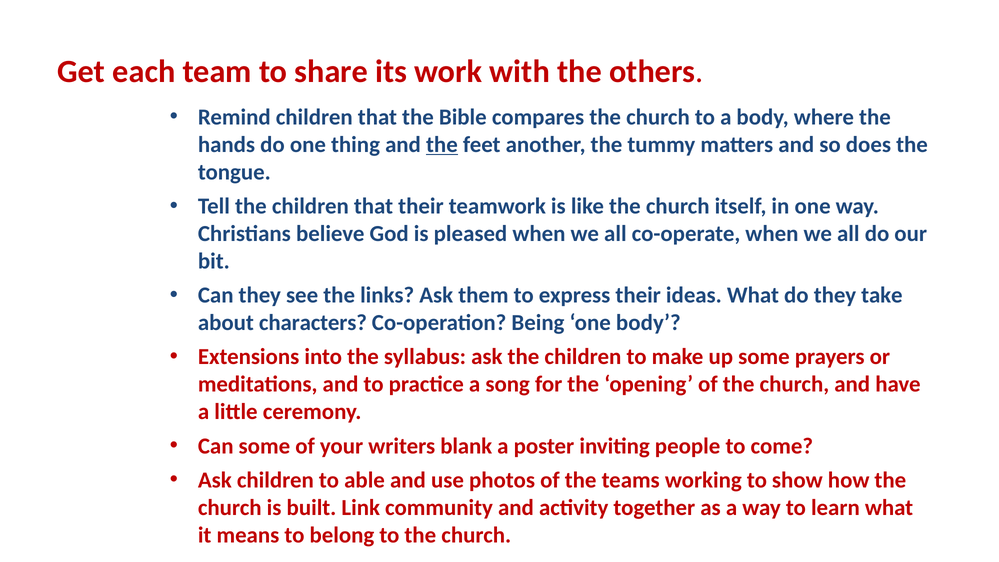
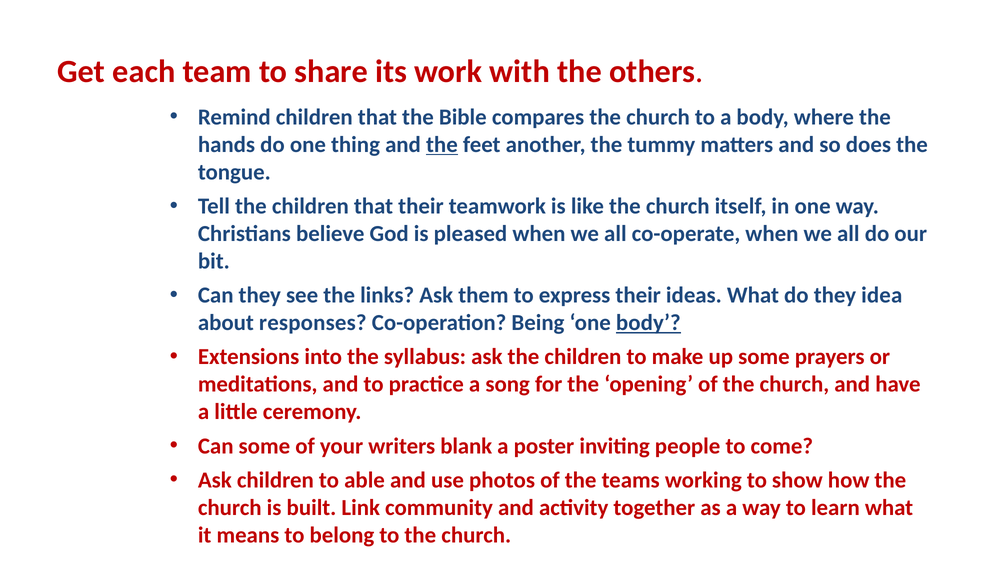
take: take -> idea
characters: characters -> responses
body at (648, 323) underline: none -> present
